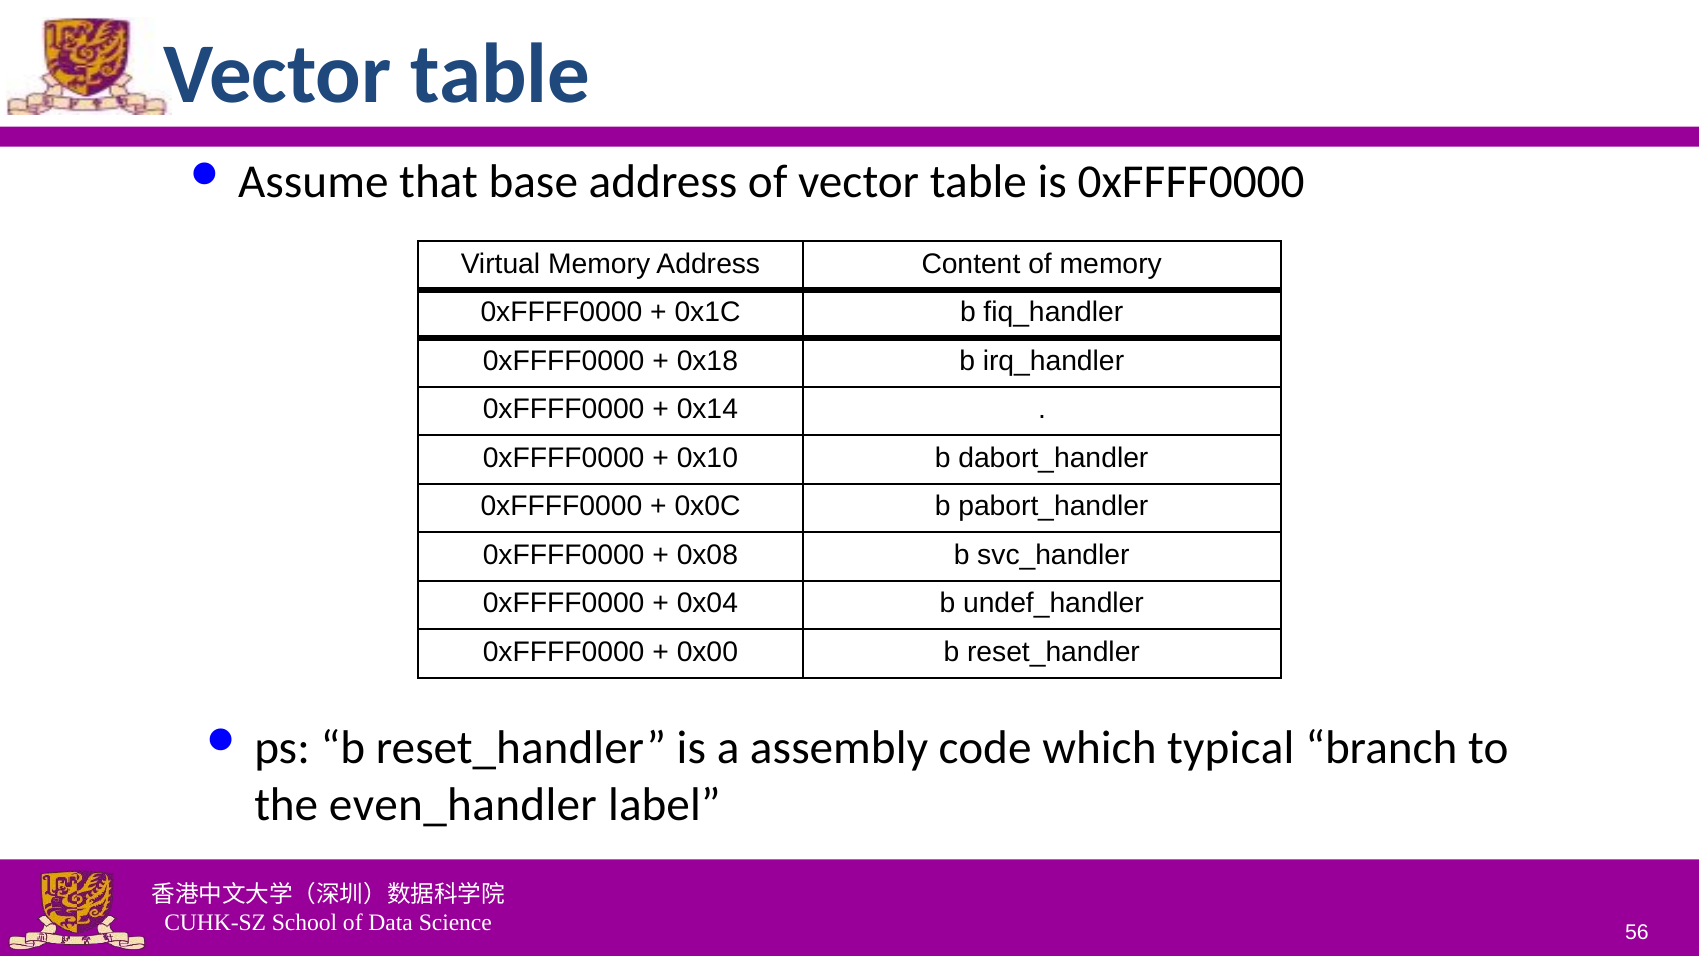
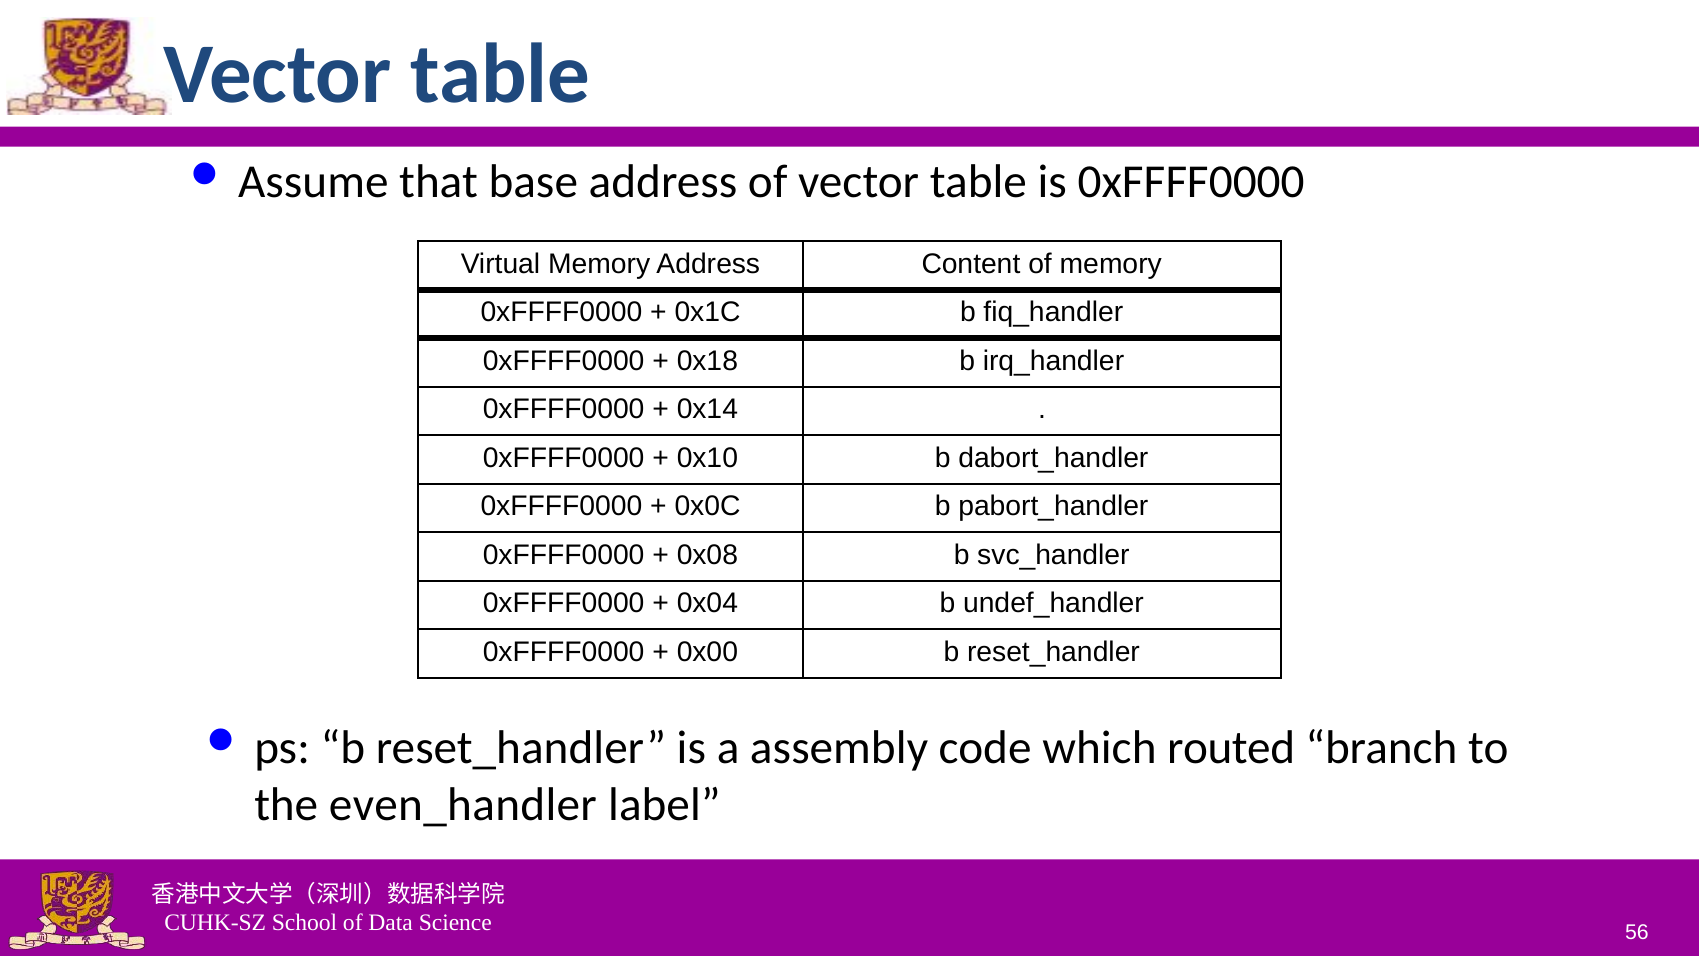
typical: typical -> routed
